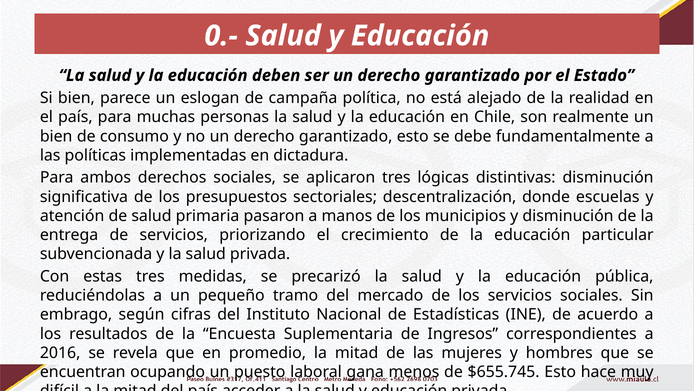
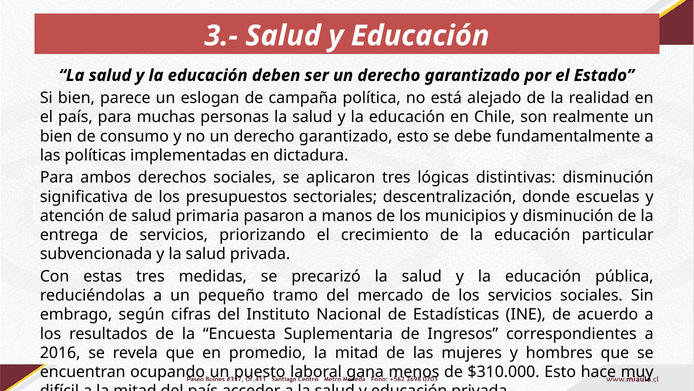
0.-: 0.- -> 3.-
$655.745: $655.745 -> $310.000
